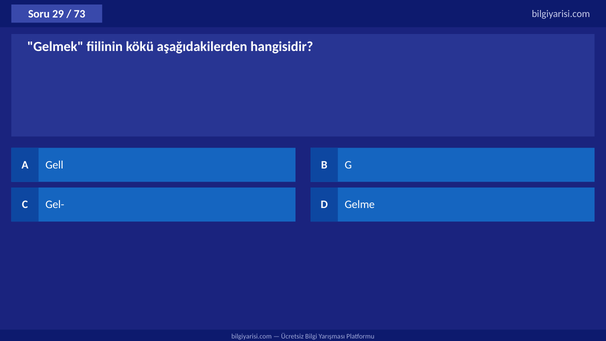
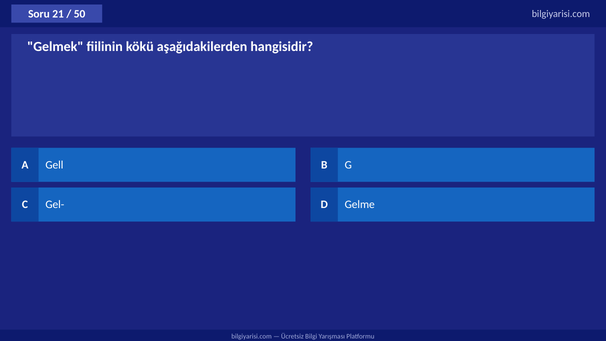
29: 29 -> 21
73: 73 -> 50
